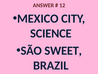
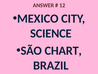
SWEET: SWEET -> CHART
